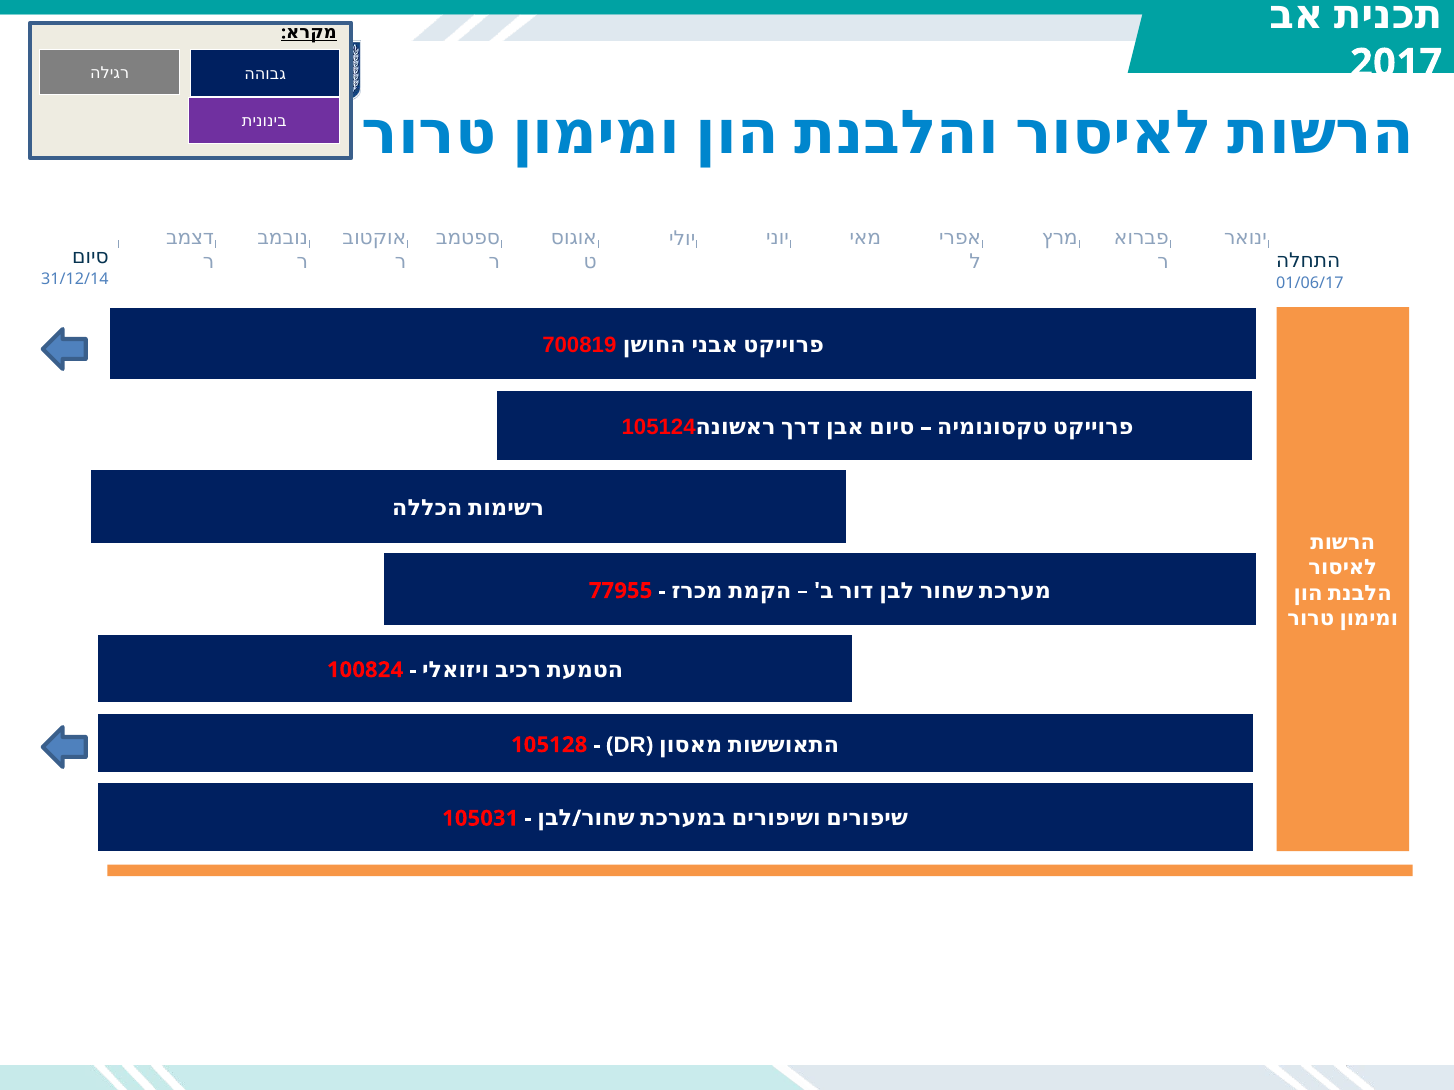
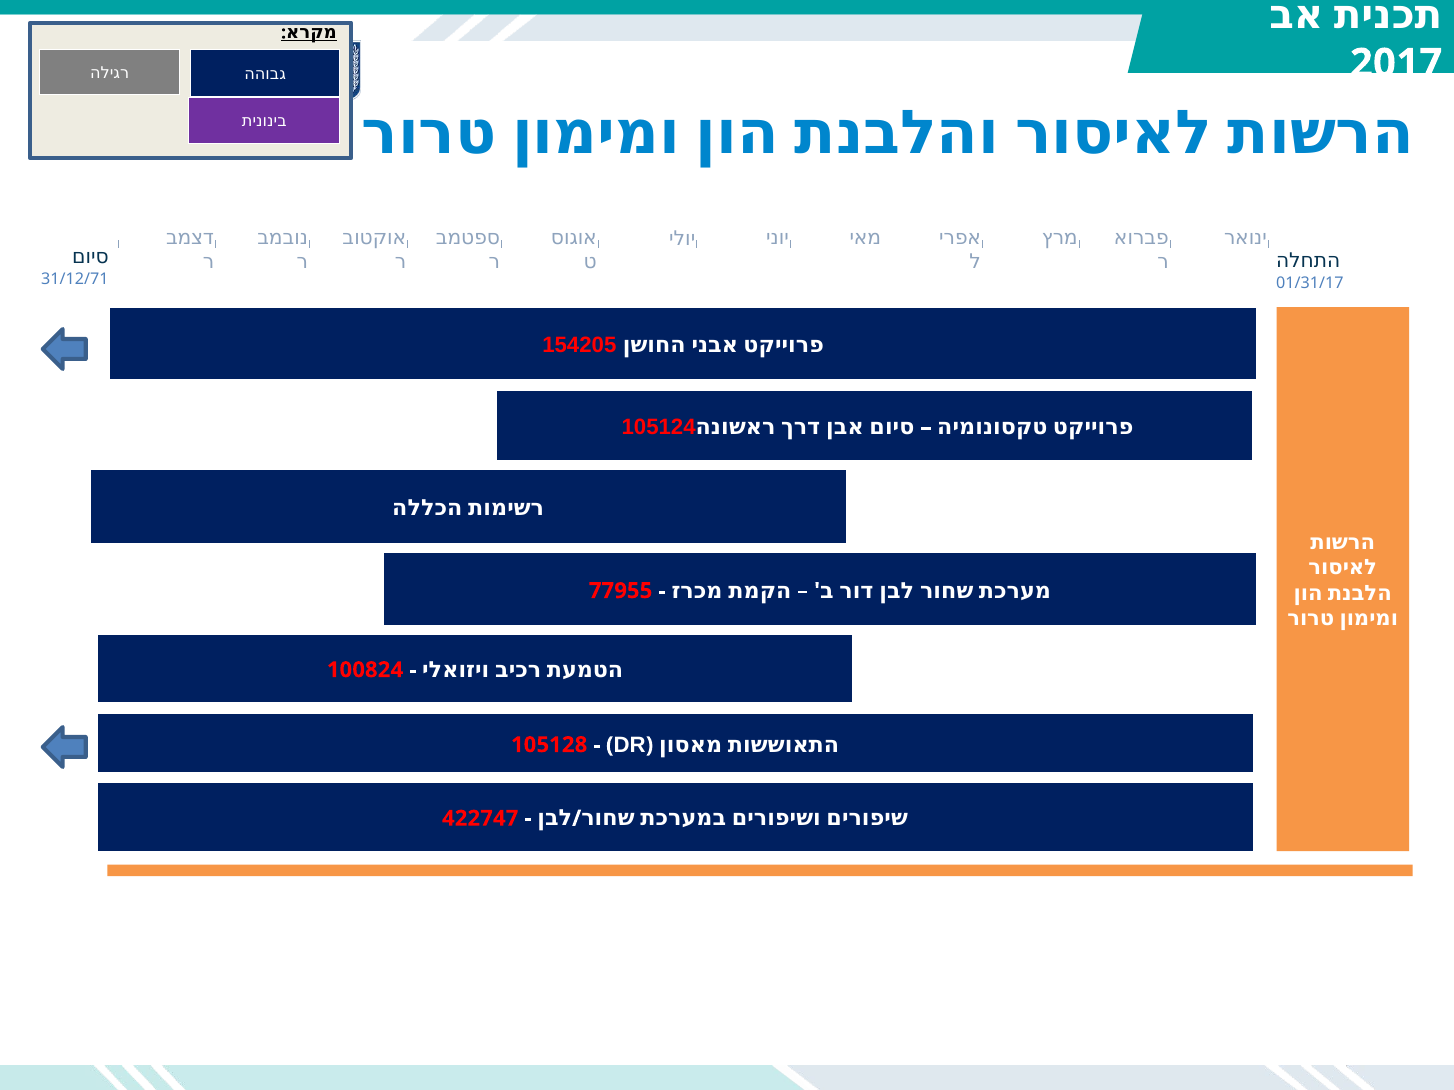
31/12/14: 31/12/14 -> 31/12/71
01/06/17: 01/06/17 -> 01/31/17
700819: 700819 -> 154205
105031: 105031 -> 422747
